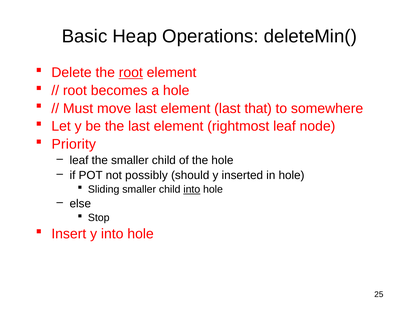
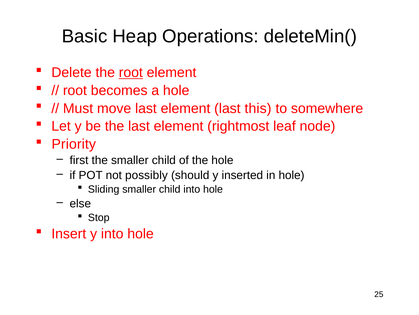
that: that -> this
leaf at (79, 160): leaf -> first
into at (192, 189) underline: present -> none
